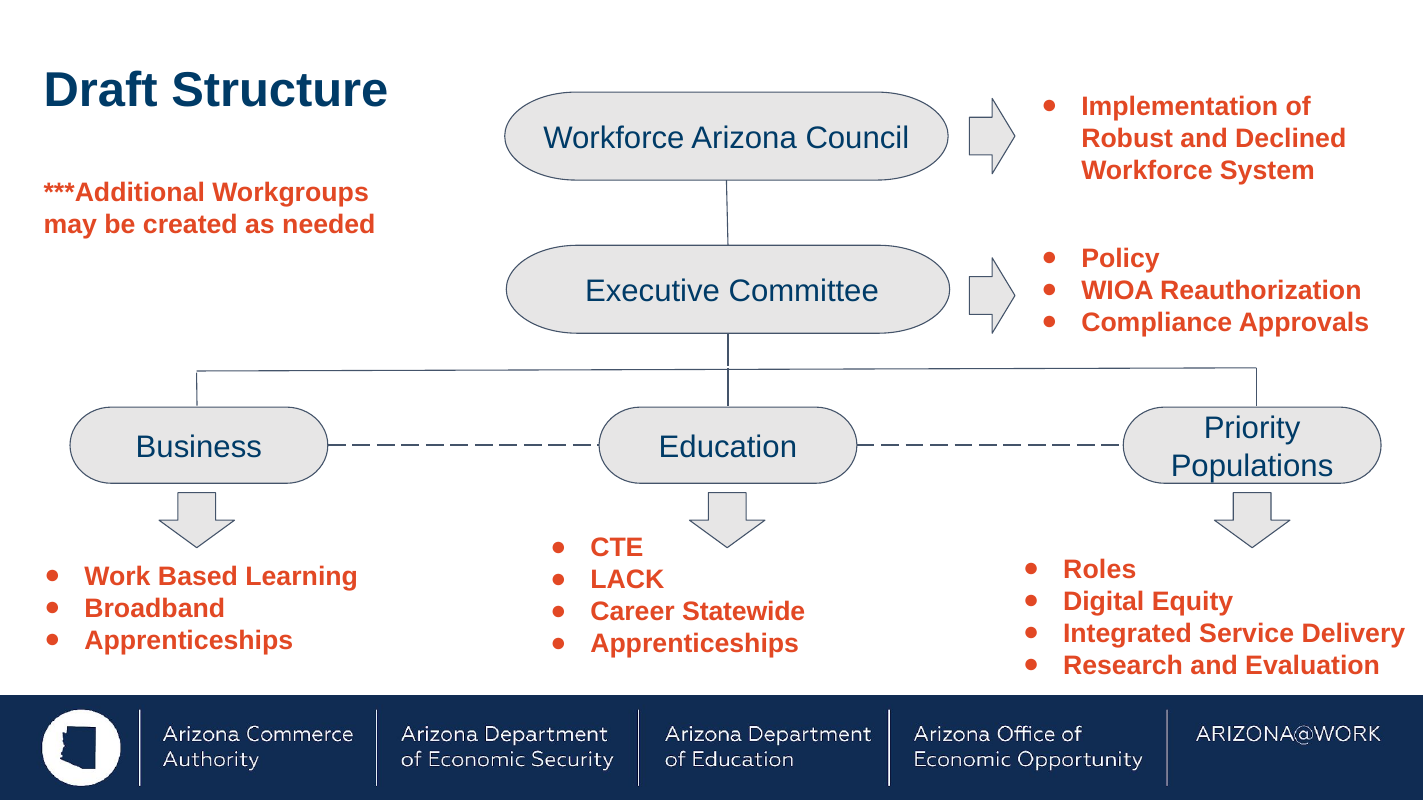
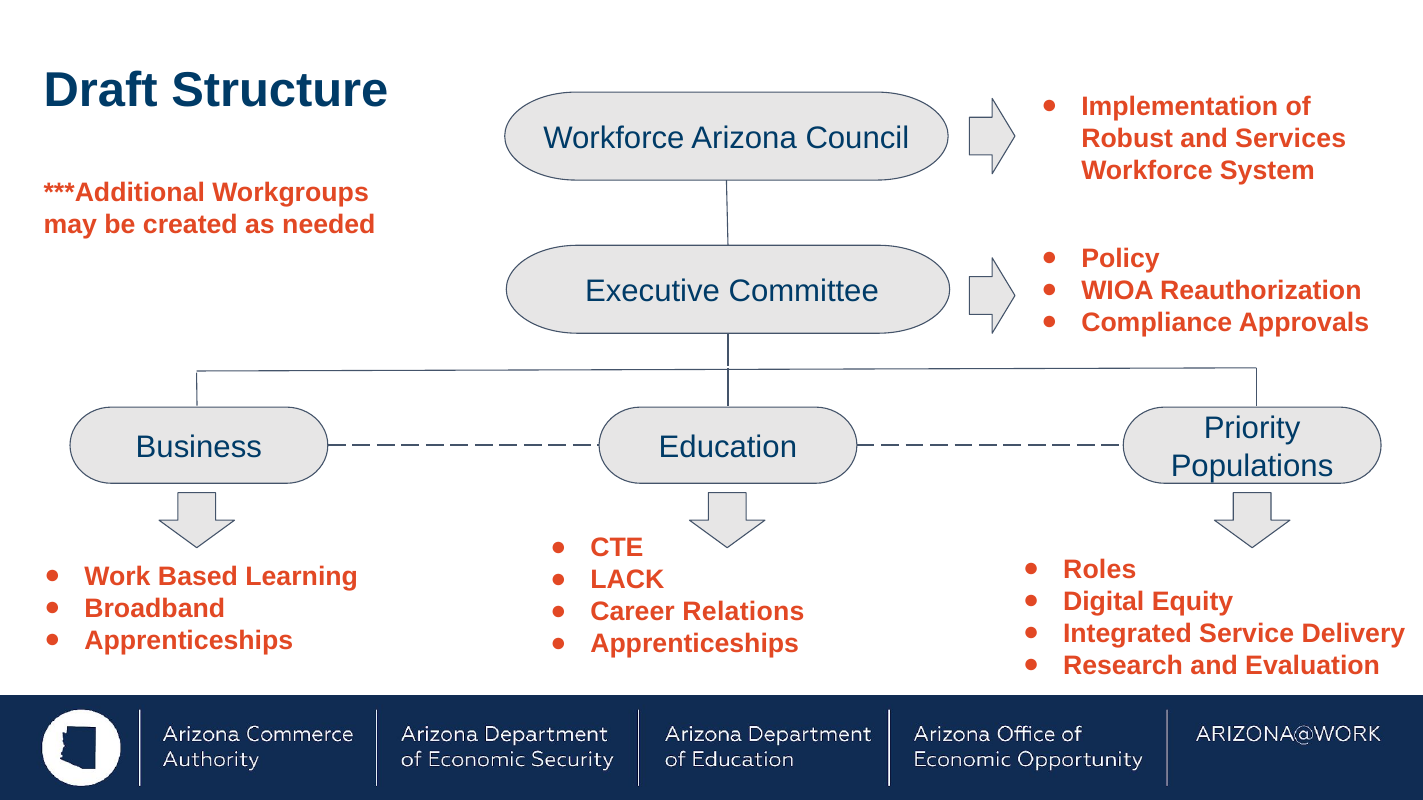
Declined: Declined -> Services
Statewide: Statewide -> Relations
